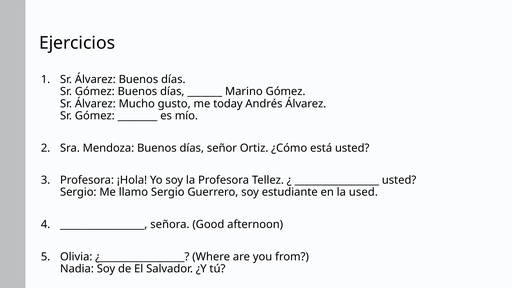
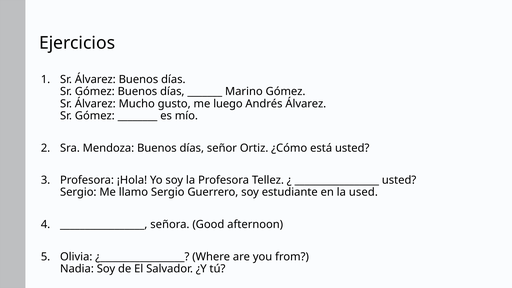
today: today -> luego
